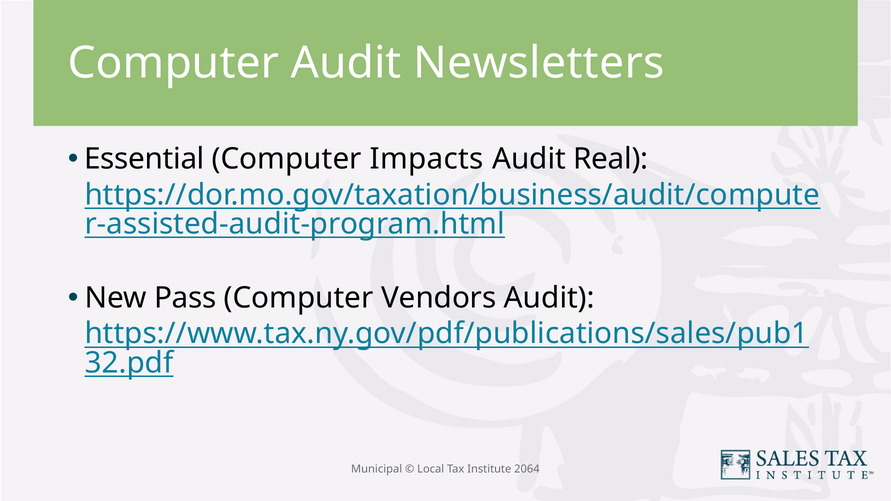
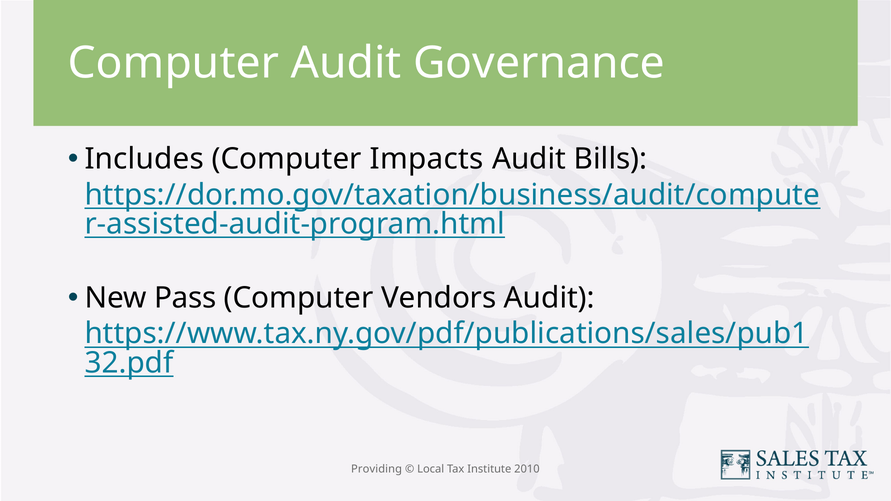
Newsletters: Newsletters -> Governance
Essential: Essential -> Includes
Real: Real -> Bills
Municipal: Municipal -> Providing
2064: 2064 -> 2010
